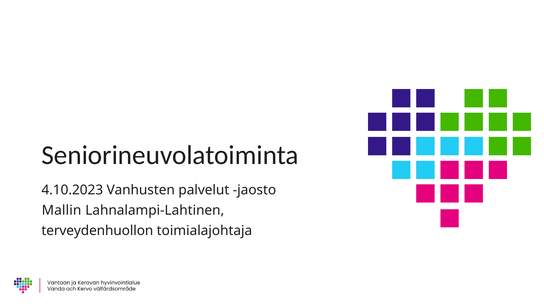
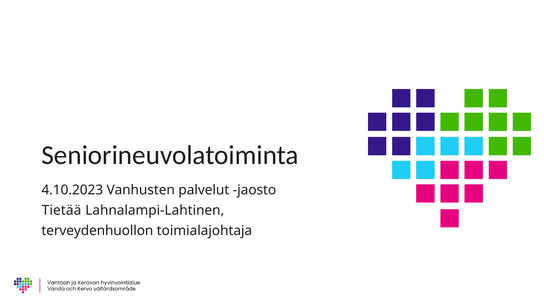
Mallin: Mallin -> Tietää
